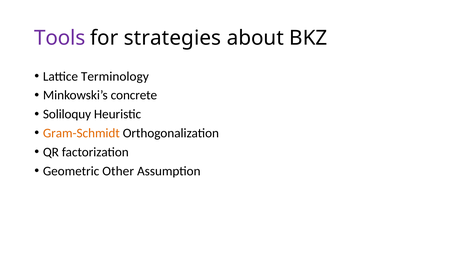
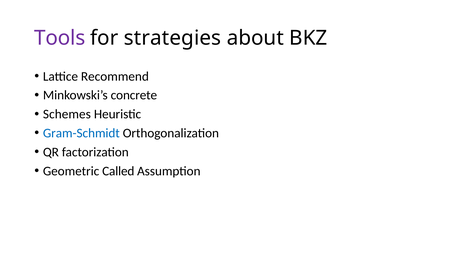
Terminology: Terminology -> Recommend
Soliloquy: Soliloquy -> Schemes
Gram-Schmidt colour: orange -> blue
Other: Other -> Called
